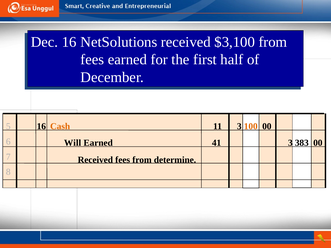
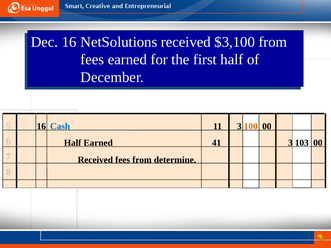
Cash colour: orange -> blue
Will at (73, 143): Will -> Half
383: 383 -> 103
